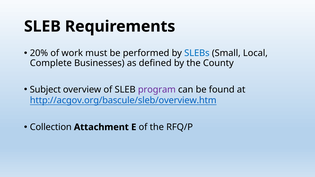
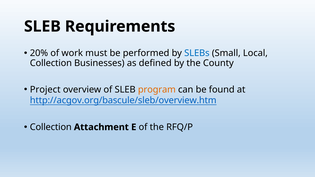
Complete at (51, 63): Complete -> Collection
Subject: Subject -> Project
program colour: purple -> orange
